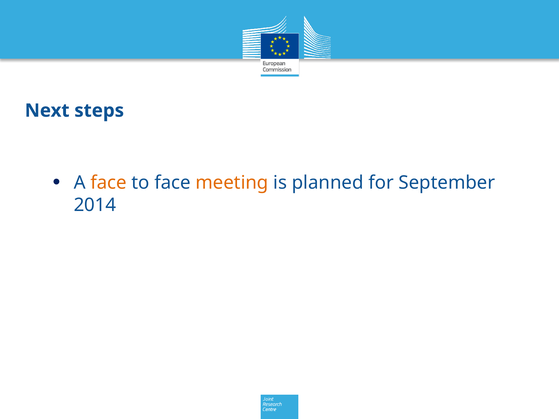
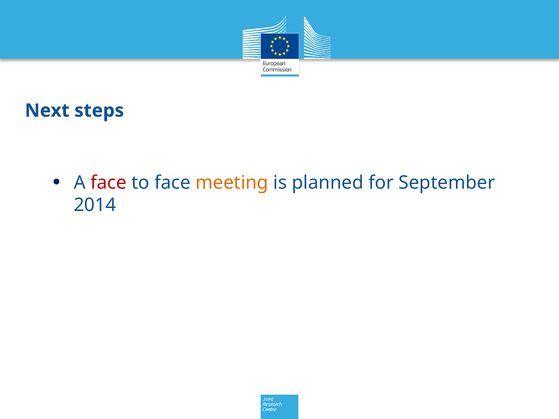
face at (109, 183) colour: orange -> red
